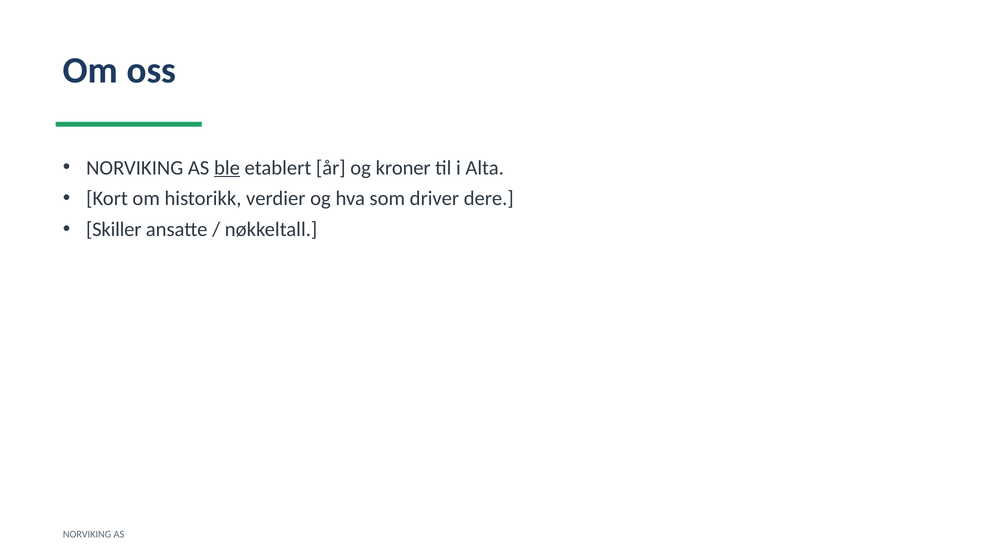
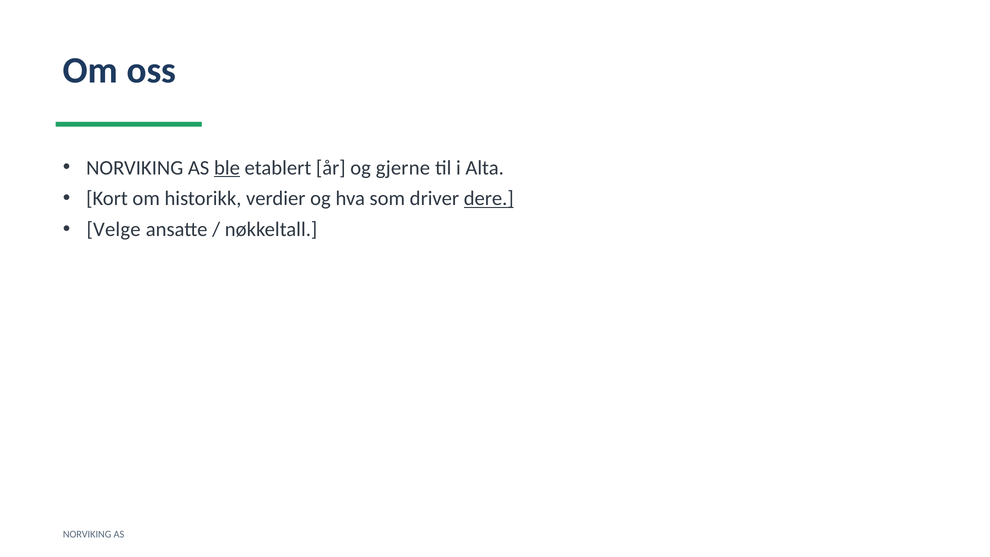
kroner: kroner -> gjerne
dere underline: none -> present
Skiller: Skiller -> Velge
